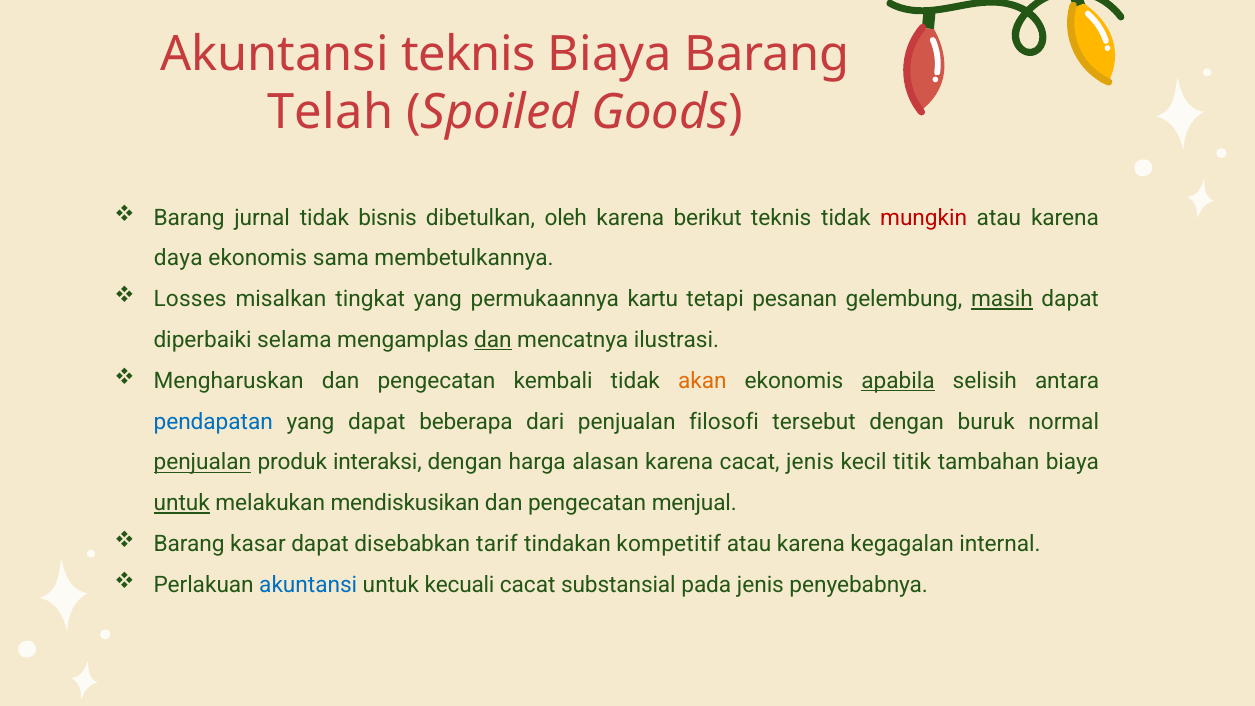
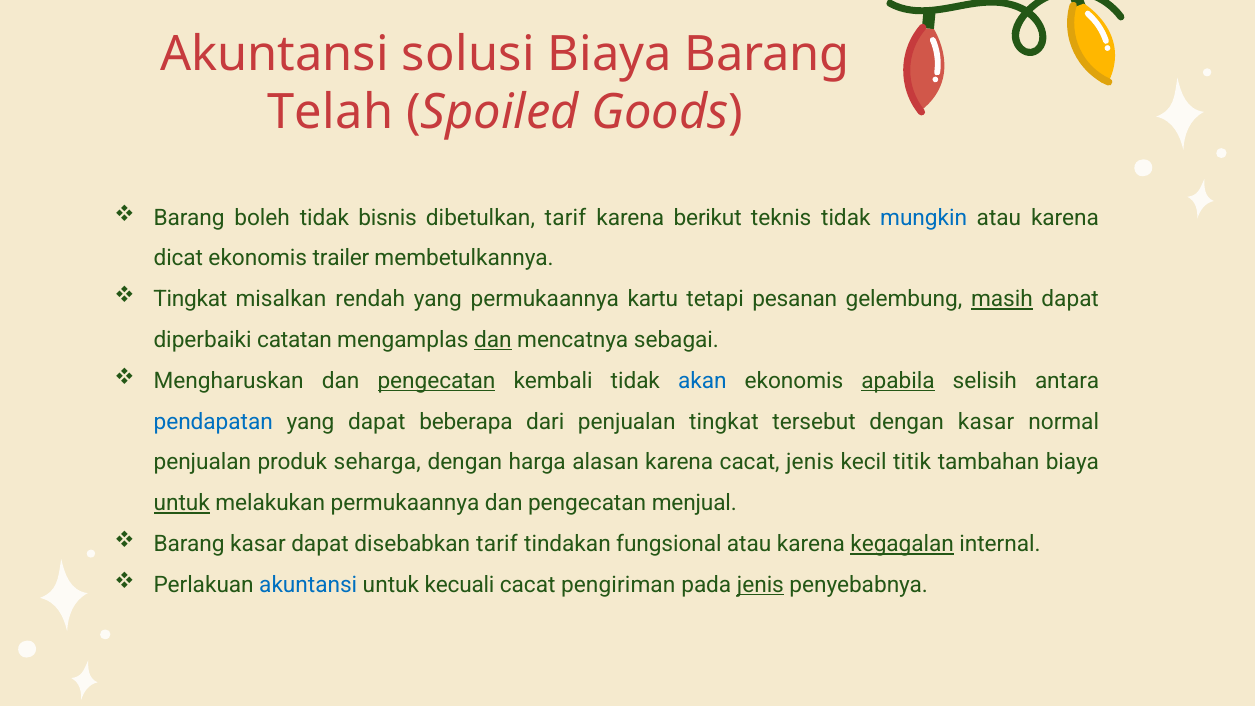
Akuntansi teknis: teknis -> solusi
jurnal: jurnal -> boleh
dibetulkan oleh: oleh -> tarif
mungkin colour: red -> blue
daya: daya -> dicat
sama: sama -> trailer
Losses at (190, 299): Losses -> Tingkat
tingkat: tingkat -> rendah
selama: selama -> catatan
ilustrasi: ilustrasi -> sebagai
pengecatan at (437, 381) underline: none -> present
akan colour: orange -> blue
penjualan filosofi: filosofi -> tingkat
dengan buruk: buruk -> kasar
penjualan at (202, 462) underline: present -> none
interaksi: interaksi -> seharga
melakukan mendiskusikan: mendiskusikan -> permukaannya
kompetitif: kompetitif -> fungsional
kegagalan underline: none -> present
substansial: substansial -> pengiriman
jenis at (760, 585) underline: none -> present
